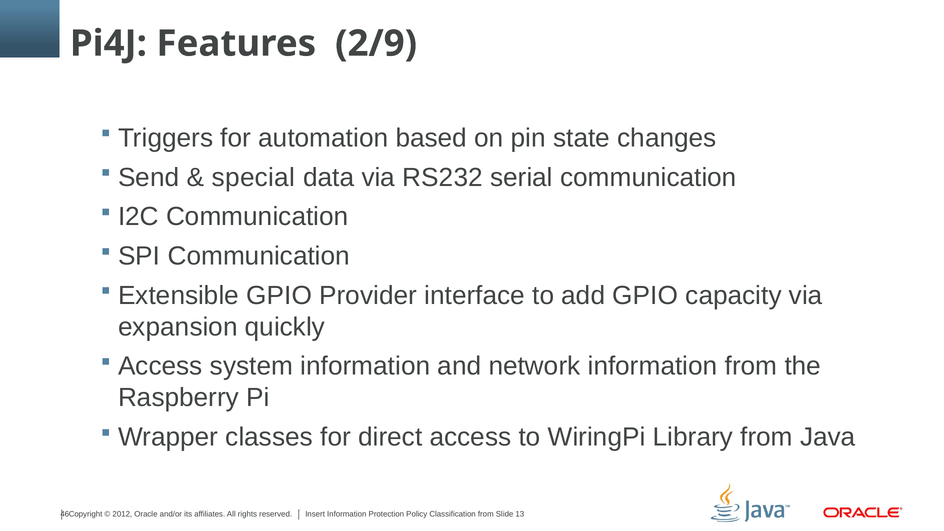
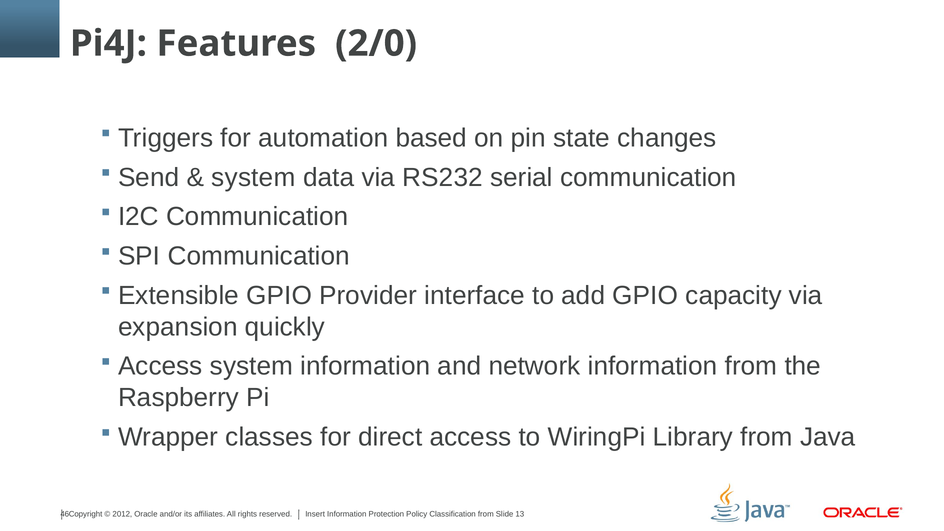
2/9: 2/9 -> 2/0
special at (254, 177): special -> system
